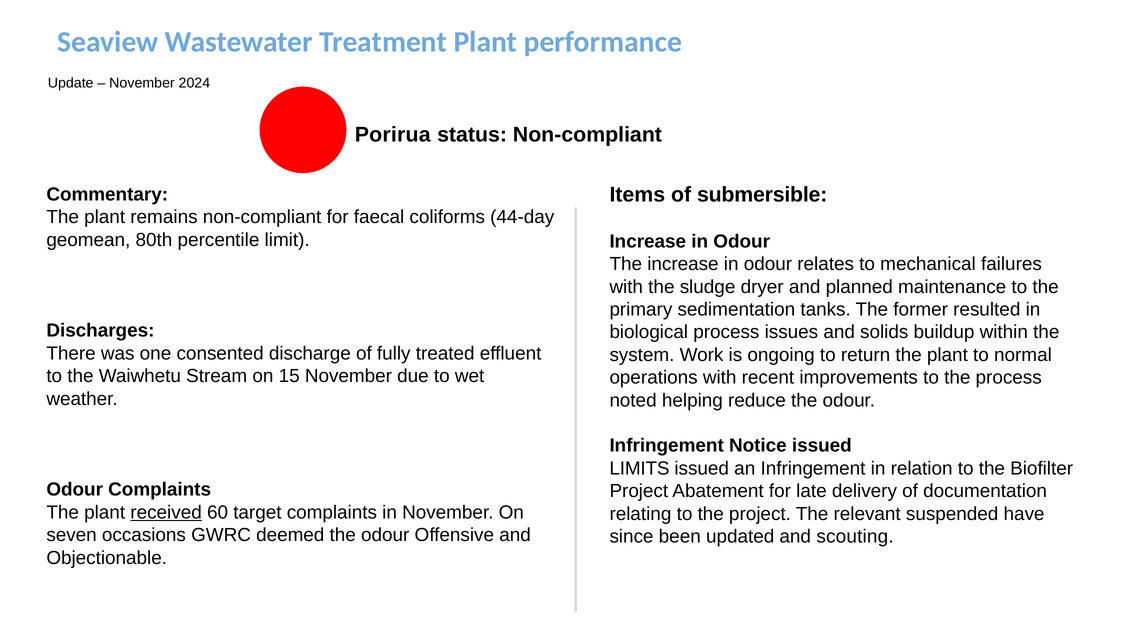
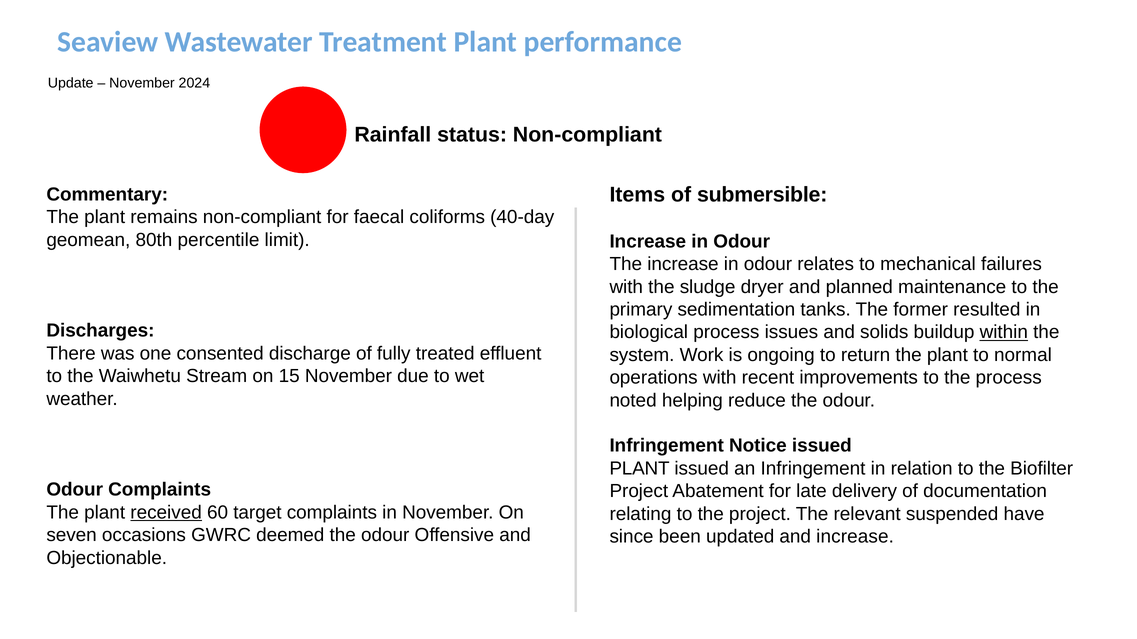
Porirua: Porirua -> Rainfall
44-day: 44-day -> 40-day
within underline: none -> present
LIMITS at (640, 469): LIMITS -> PLANT
and scouting: scouting -> increase
